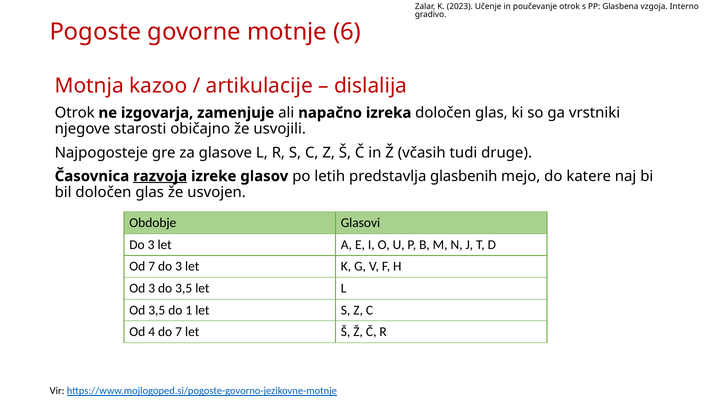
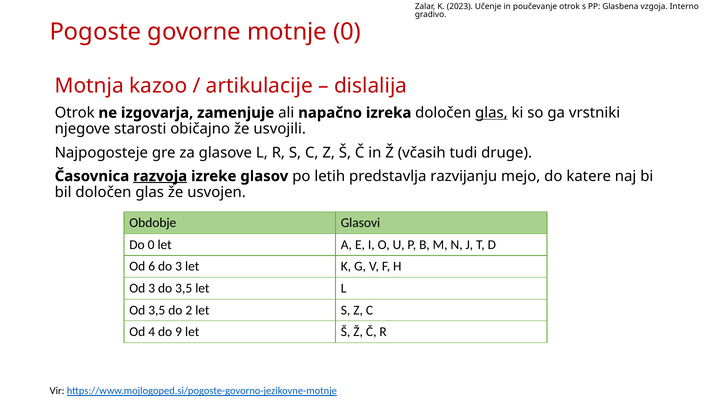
motnje 6: 6 -> 0
glas at (491, 113) underline: none -> present
glasbenih: glasbenih -> razvijanju
3 at (151, 245): 3 -> 0
Od 7: 7 -> 6
1: 1 -> 2
do 7: 7 -> 9
